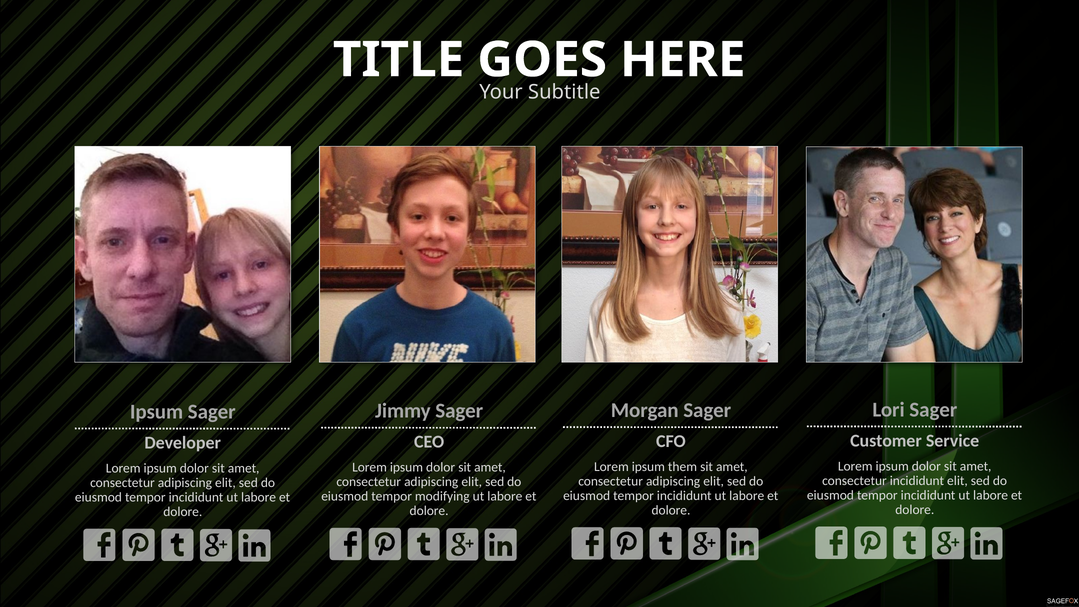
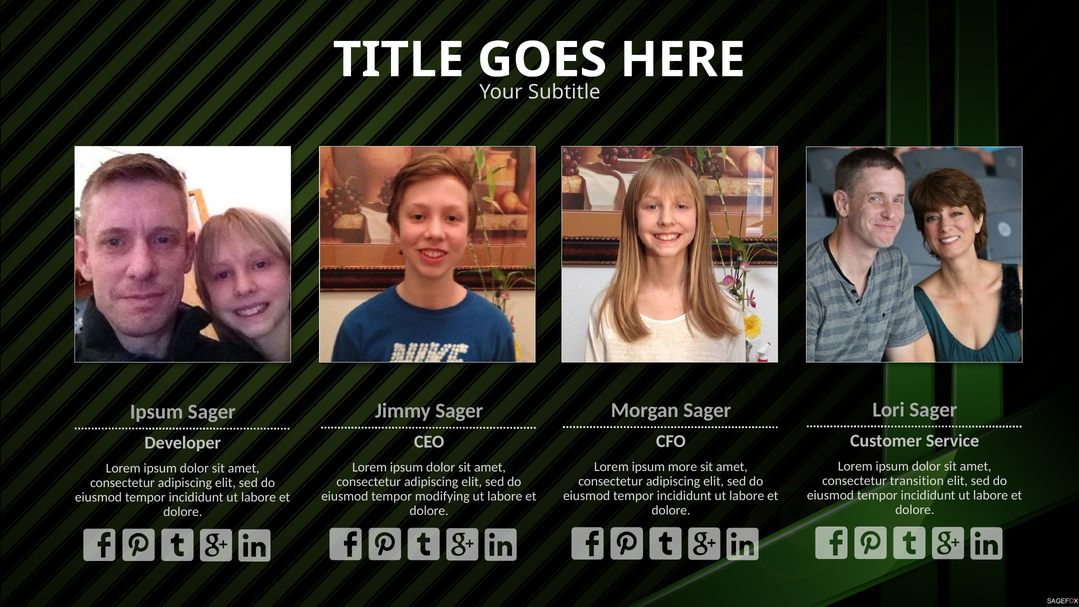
them: them -> more
consectetur incididunt: incididunt -> transition
